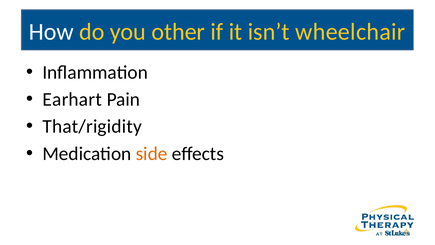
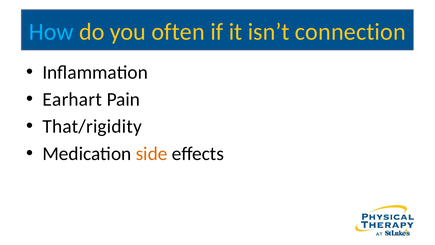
How colour: white -> light blue
other: other -> often
wheelchair: wheelchair -> connection
